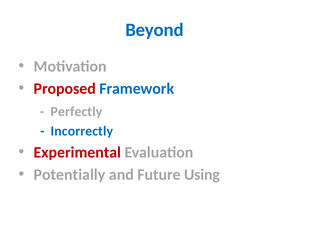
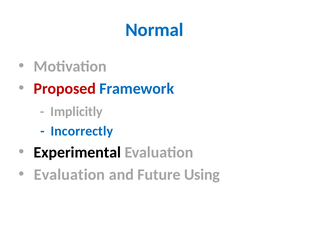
Beyond: Beyond -> Normal
Perfectly: Perfectly -> Implicitly
Experimental colour: red -> black
Potentially at (70, 174): Potentially -> Evaluation
